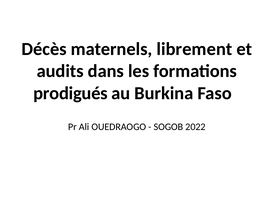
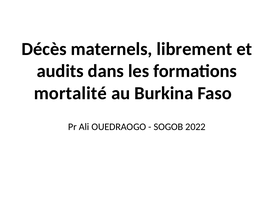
prodigués: prodigués -> mortalité
